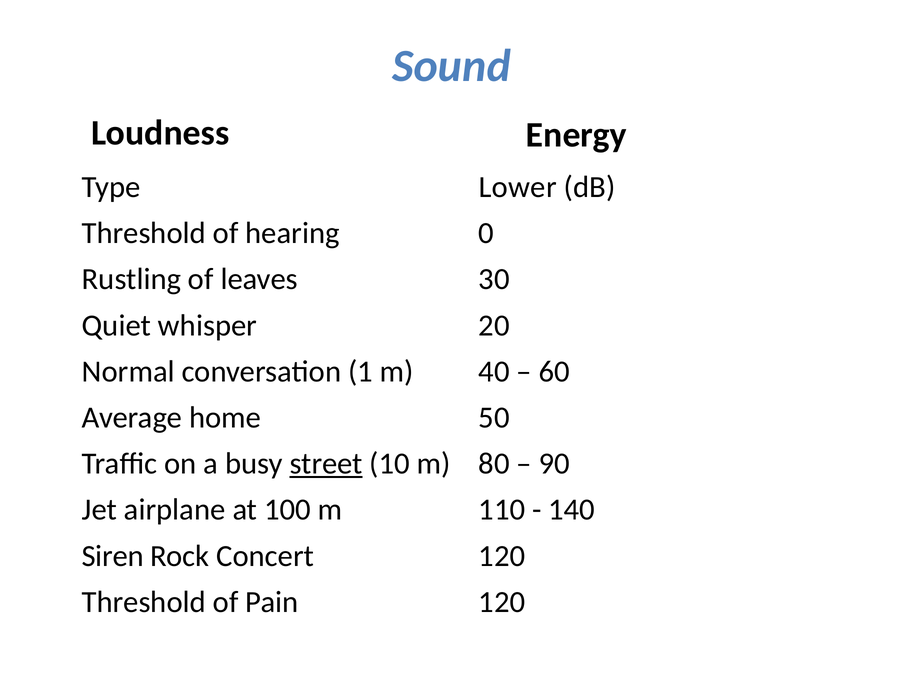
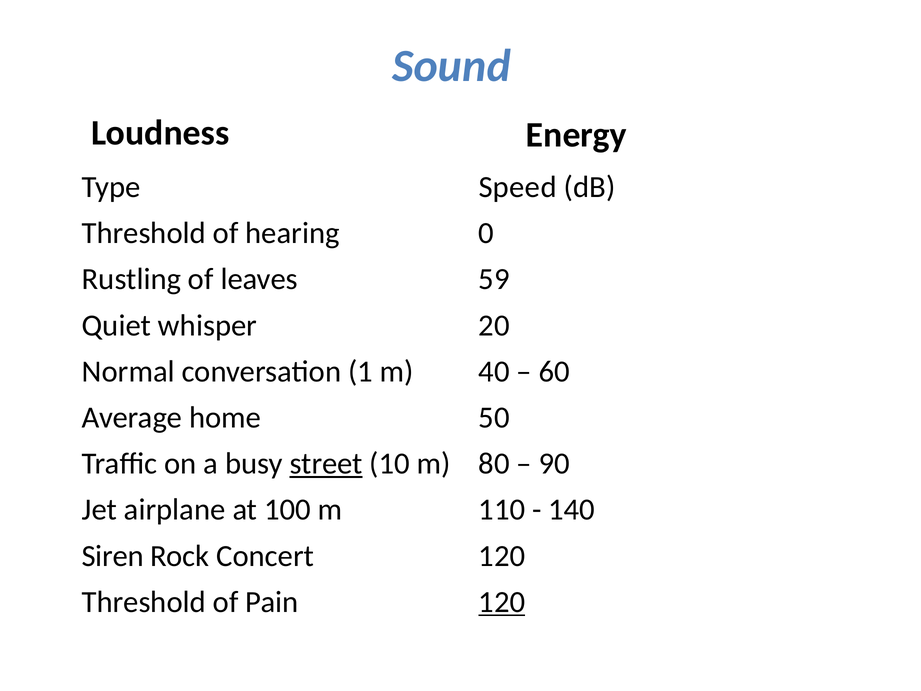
Lower: Lower -> Speed
30: 30 -> 59
120 at (502, 602) underline: none -> present
